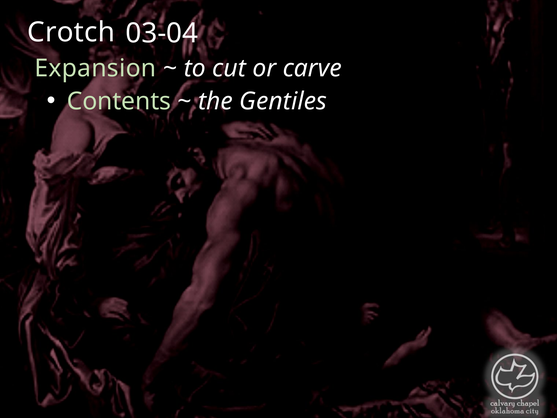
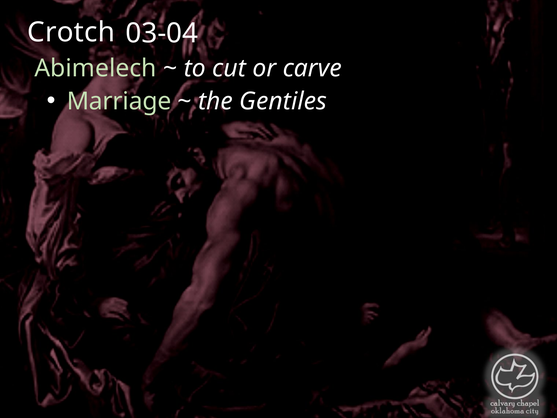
Expansion: Expansion -> Abimelech
Contents: Contents -> Marriage
